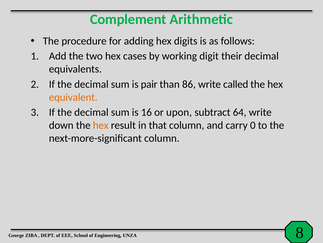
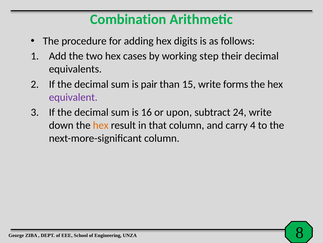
Complement: Complement -> Combination
digit: digit -> step
86: 86 -> 15
called: called -> forms
equivalent colour: orange -> purple
64: 64 -> 24
0: 0 -> 4
